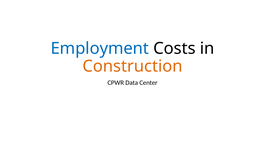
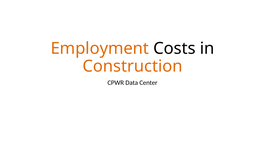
Employment colour: blue -> orange
